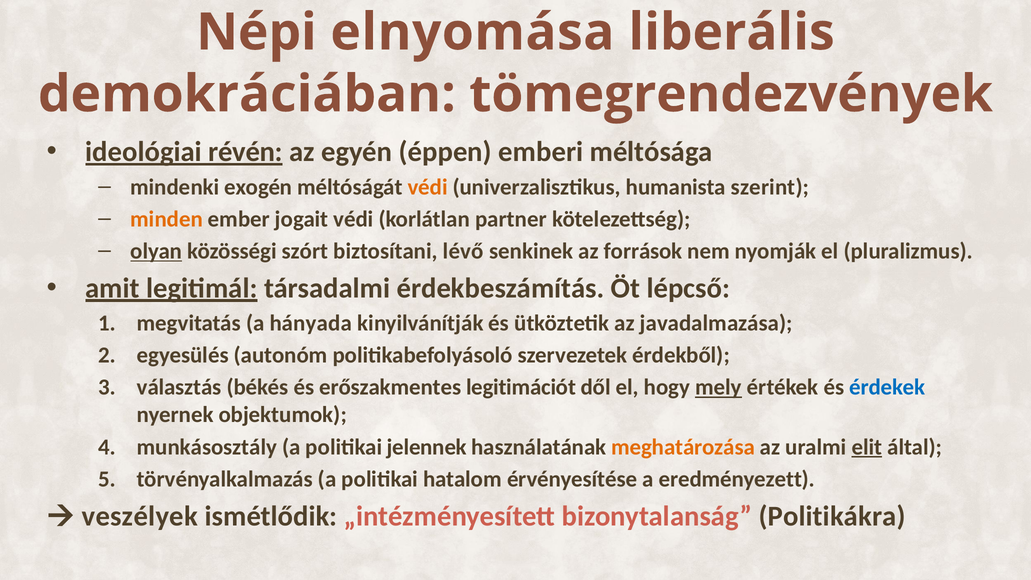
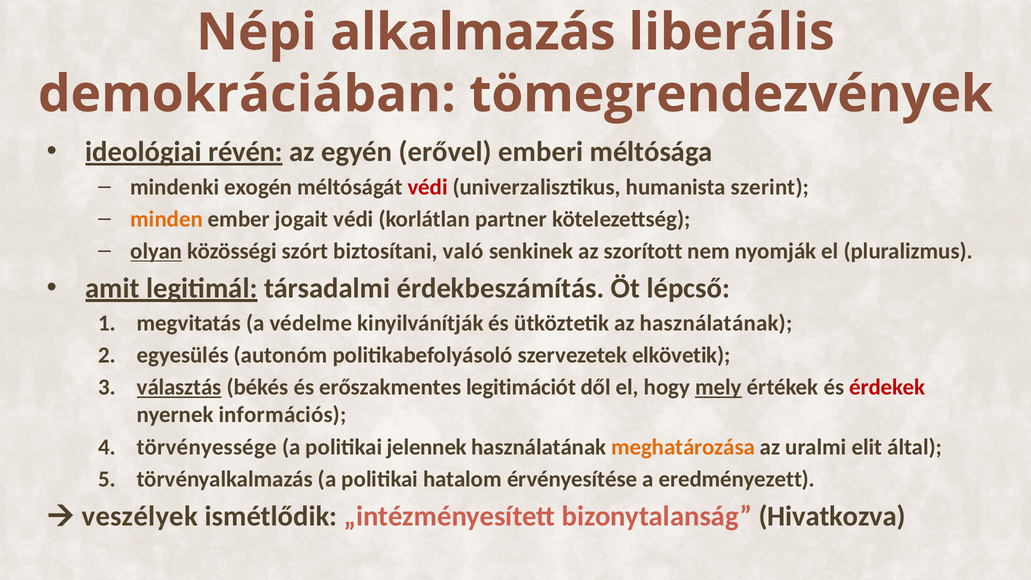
elnyomása: elnyomása -> alkalmazás
éppen: éppen -> erővel
védi at (428, 187) colour: orange -> red
lévő: lévő -> való
források: források -> szorított
hányada: hányada -> védelme
az javadalmazása: javadalmazása -> használatának
érdekből: érdekből -> elkövetik
választás underline: none -> present
érdekek colour: blue -> red
objektumok: objektumok -> információs
munkásosztály: munkásosztály -> törvényessége
elit underline: present -> none
Politikákra: Politikákra -> Hivatkozva
